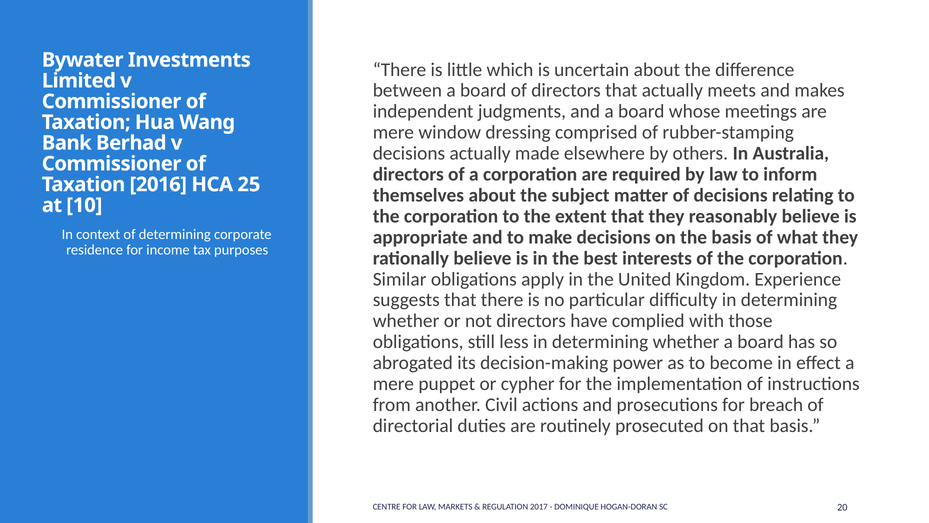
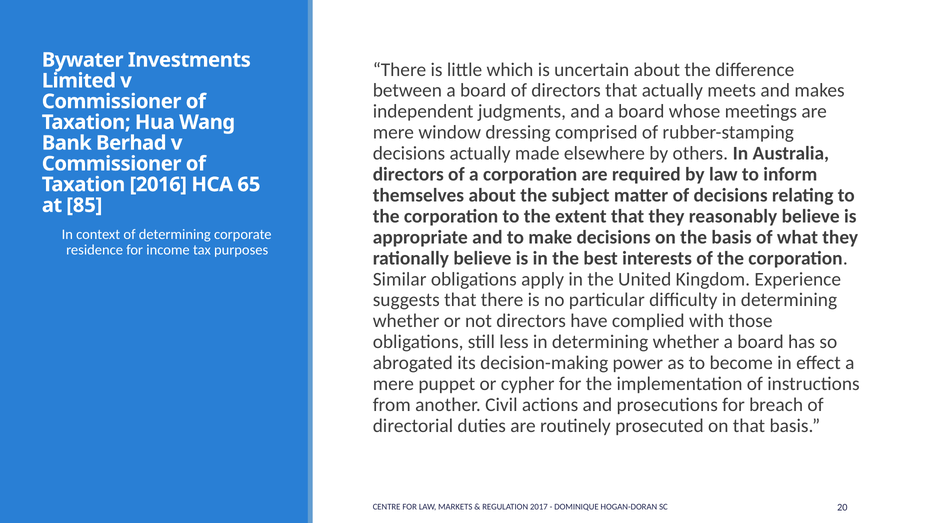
25: 25 -> 65
10: 10 -> 85
